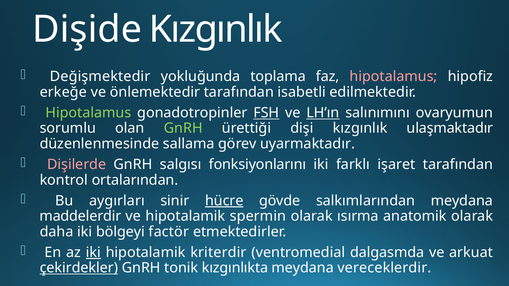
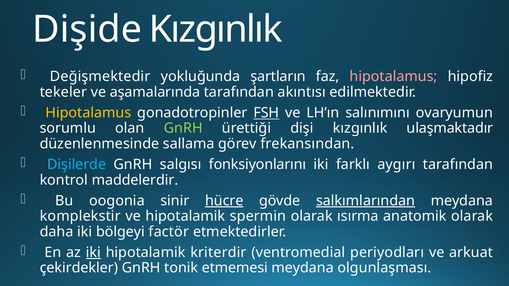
toplama: toplama -> şartların
erkeğe: erkeğe -> tekeler
önlemektedir: önlemektedir -> aşamalarında
isabetli: isabetli -> akıntısı
Hipotalamus at (88, 113) colour: light green -> yellow
LH’ın underline: present -> none
uyarmaktadır: uyarmaktadır -> frekansından
Dişilerde colour: pink -> light blue
işaret: işaret -> aygırı
ortalarından: ortalarından -> maddelerdir
aygırları: aygırları -> oogonia
salkımlarından underline: none -> present
maddelerdir: maddelerdir -> komplekstir
dalgasmda: dalgasmda -> periyodları
çekirdekler underline: present -> none
kızgınlıkta: kızgınlıkta -> etmemesi
vereceklerdir: vereceklerdir -> olgunlaşması
